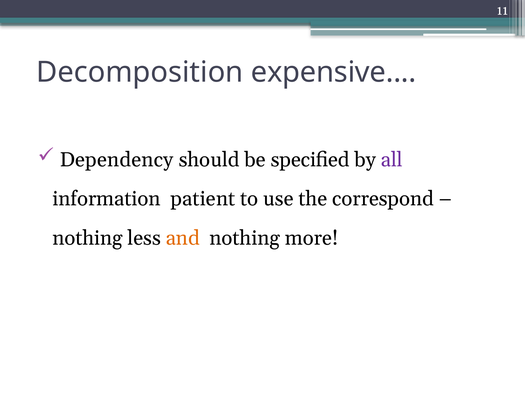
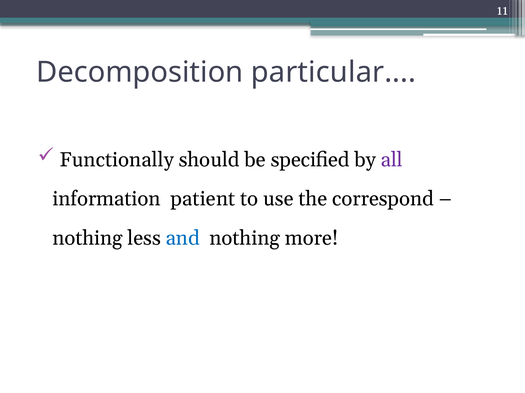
expensive: expensive -> particular
Dependency: Dependency -> Functionally
and colour: orange -> blue
